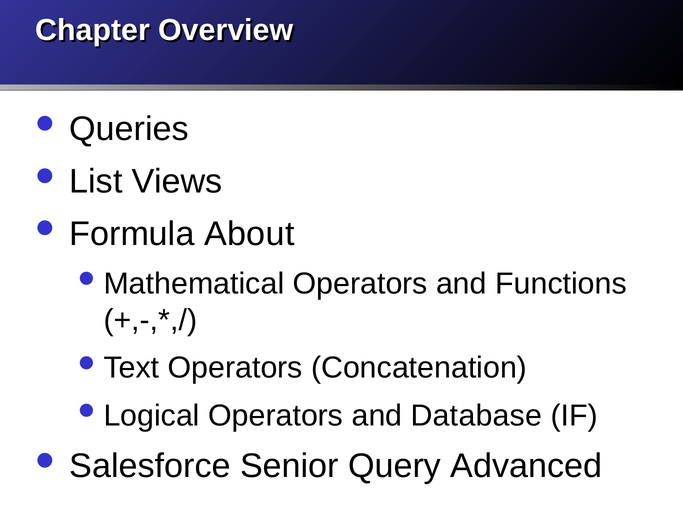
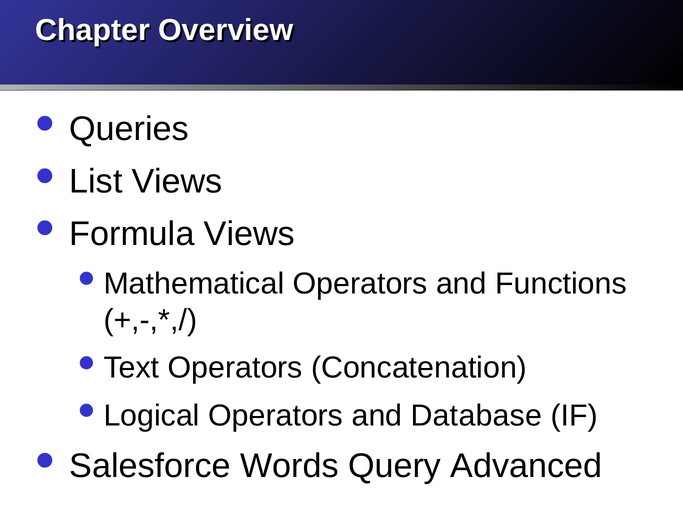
Formula About: About -> Views
Senior: Senior -> Words
